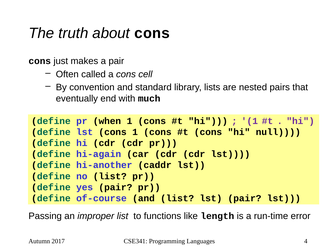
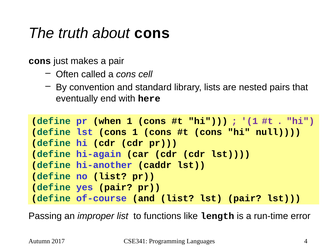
much: much -> here
